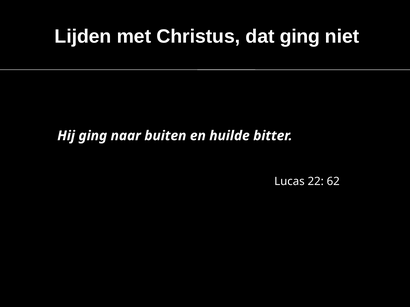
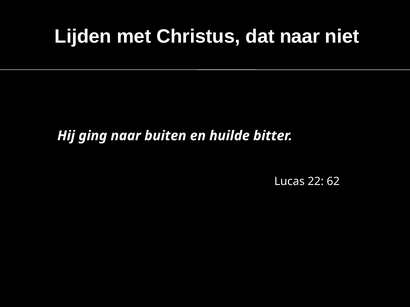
dat ging: ging -> naar
